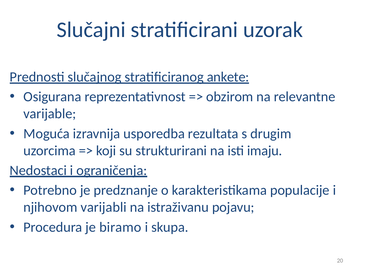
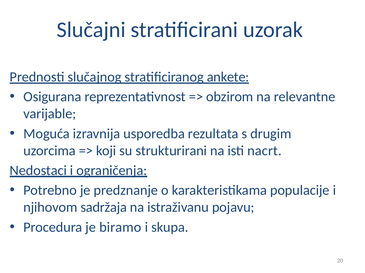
imaju: imaju -> nacrt
varijabli: varijabli -> sadržaja
